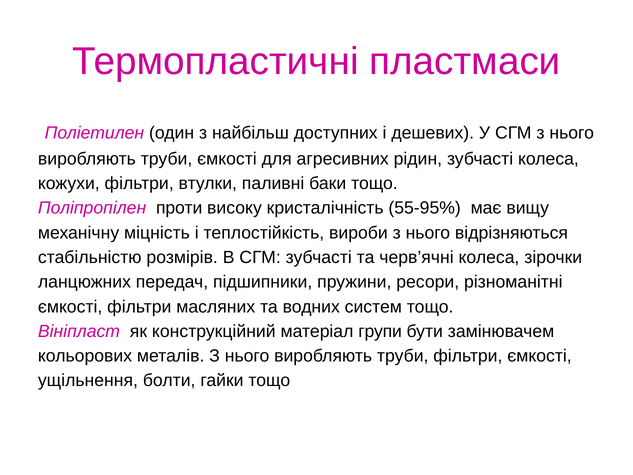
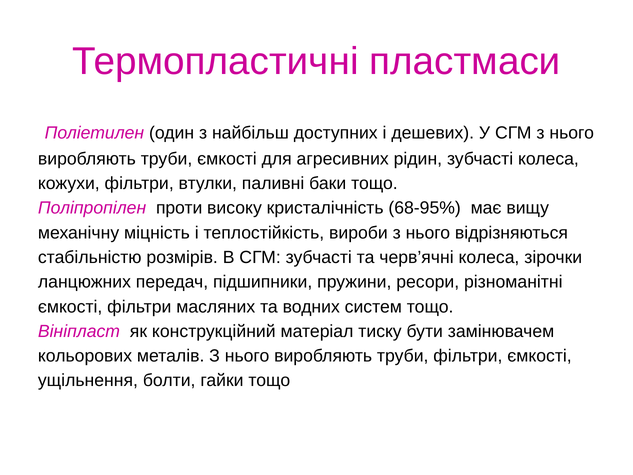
55-95%: 55-95% -> 68-95%
групи: групи -> тиску
